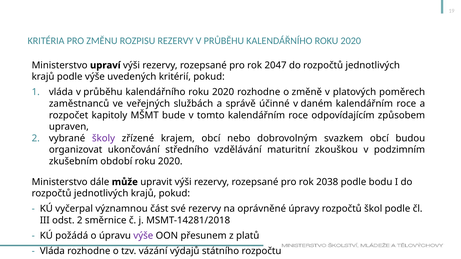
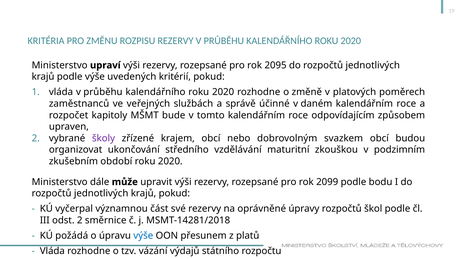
2047: 2047 -> 2095
2038: 2038 -> 2099
výše at (143, 236) colour: purple -> blue
